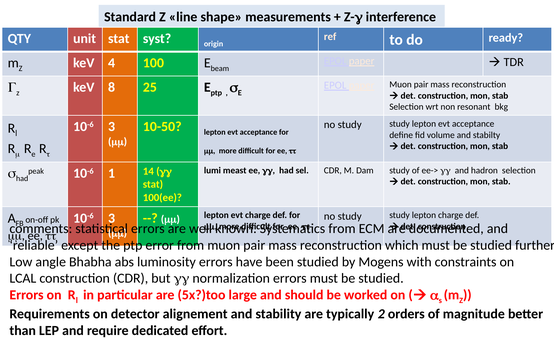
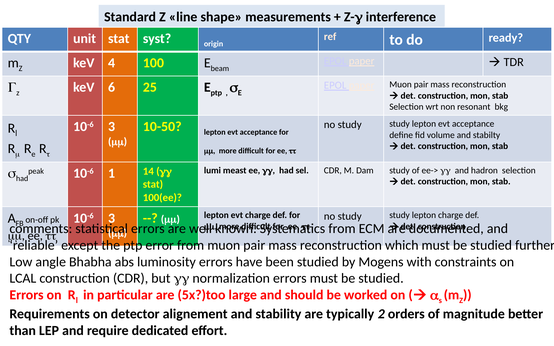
8: 8 -> 6
